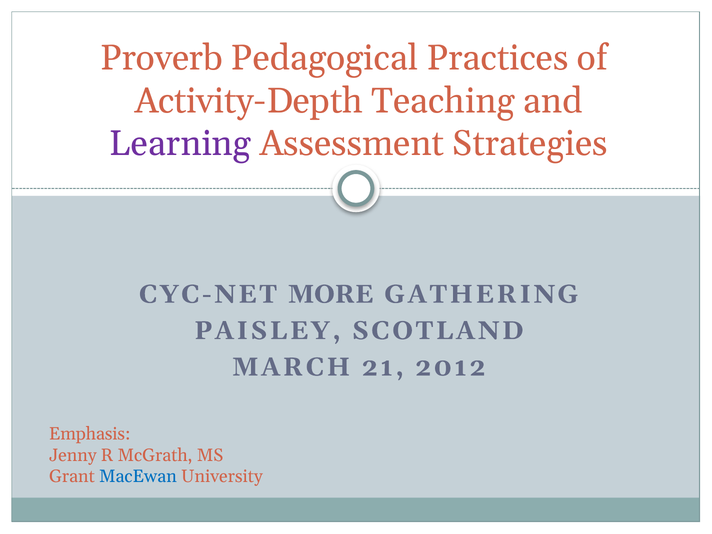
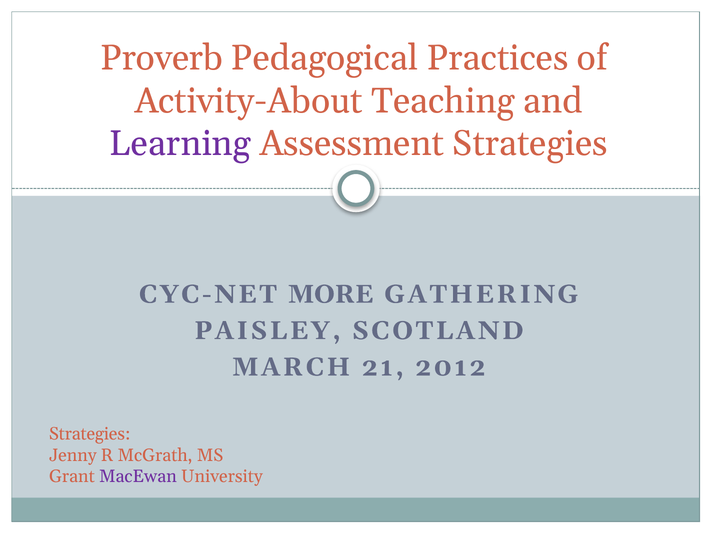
Activity-Depth: Activity-Depth -> Activity-About
Emphasis at (90, 434): Emphasis -> Strategies
MacEwan colour: blue -> purple
